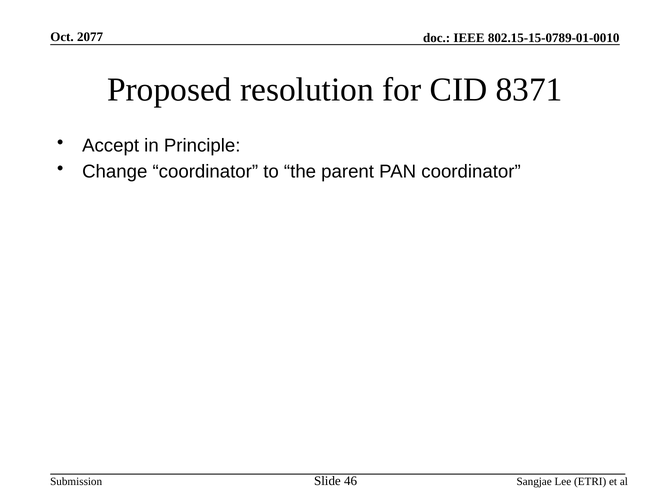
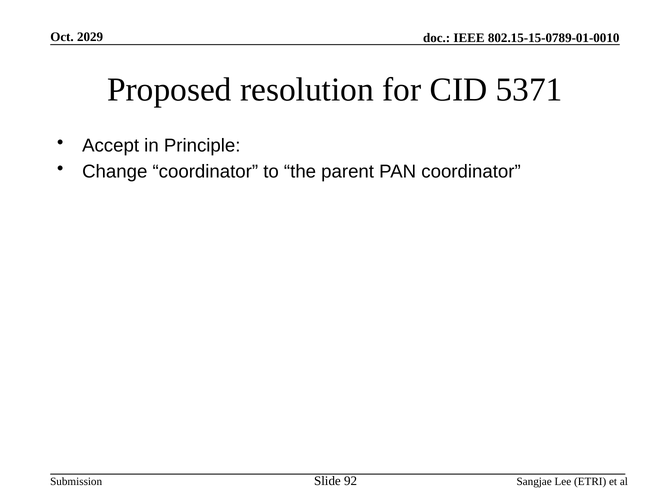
2077: 2077 -> 2029
8371: 8371 -> 5371
46: 46 -> 92
